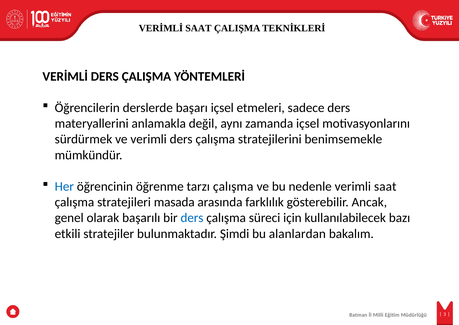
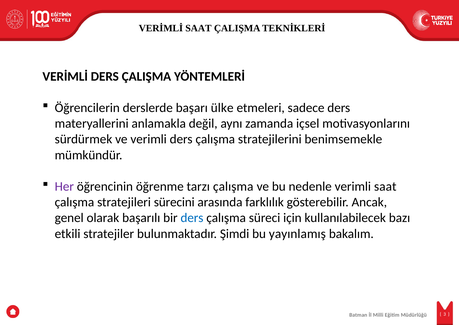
başarı içsel: içsel -> ülke
Her colour: blue -> purple
masada: masada -> sürecini
alanlardan: alanlardan -> yayınlamış
